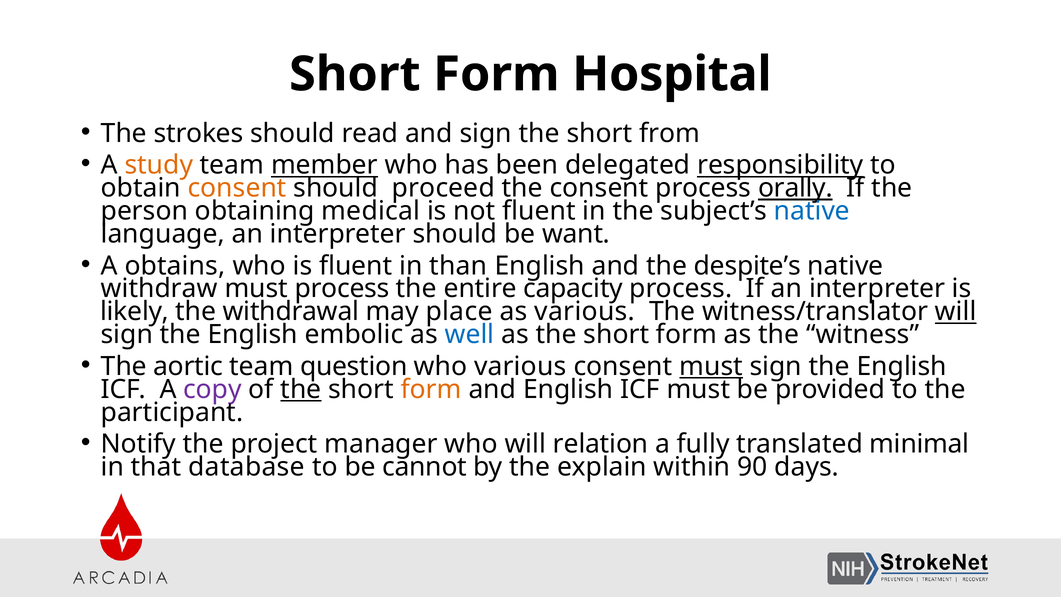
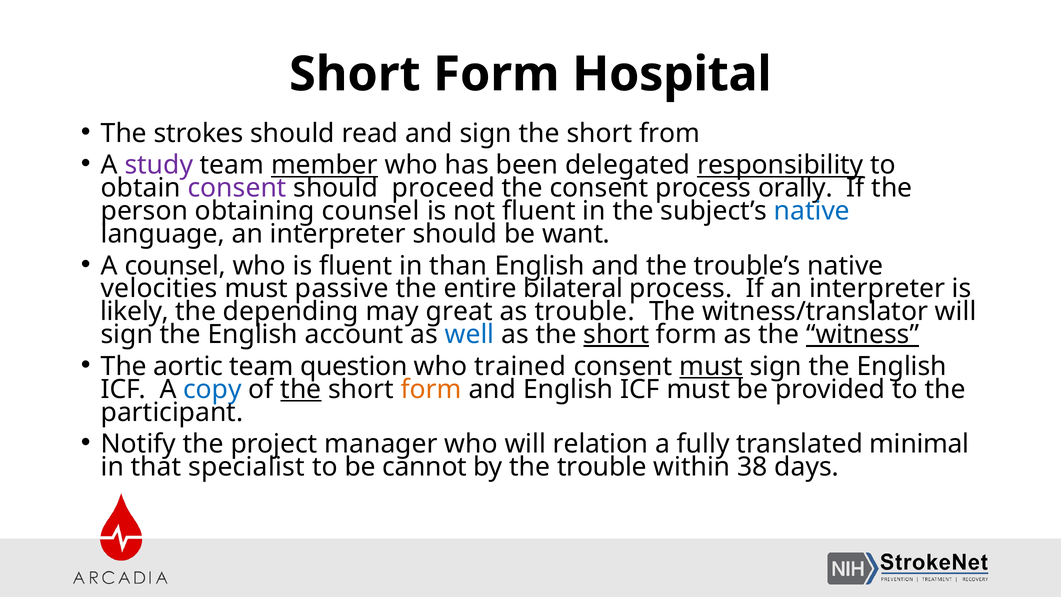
study colour: orange -> purple
consent at (237, 188) colour: orange -> purple
orally underline: present -> none
obtaining medical: medical -> counsel
A obtains: obtains -> counsel
despite’s: despite’s -> trouble’s
withdraw: withdraw -> velocities
must process: process -> passive
capacity: capacity -> bilateral
withdrawal: withdrawal -> depending
place: place -> great
as various: various -> trouble
will at (956, 312) underline: present -> none
embolic: embolic -> account
short at (616, 334) underline: none -> present
witness underline: none -> present
who various: various -> trained
copy colour: purple -> blue
database: database -> specialist
the explain: explain -> trouble
90: 90 -> 38
